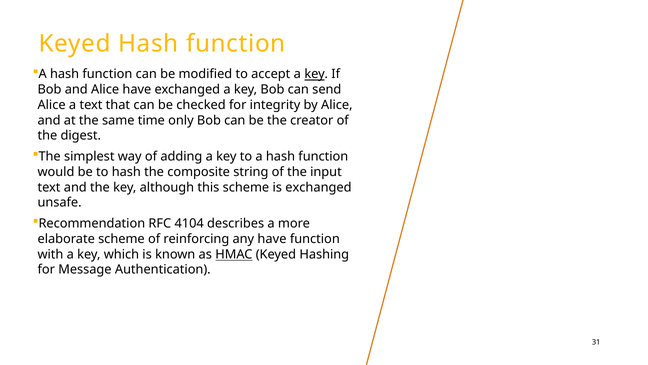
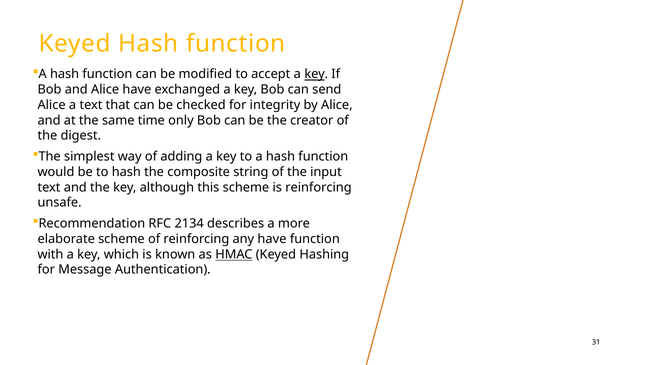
is exchanged: exchanged -> reinforcing
4104: 4104 -> 2134
